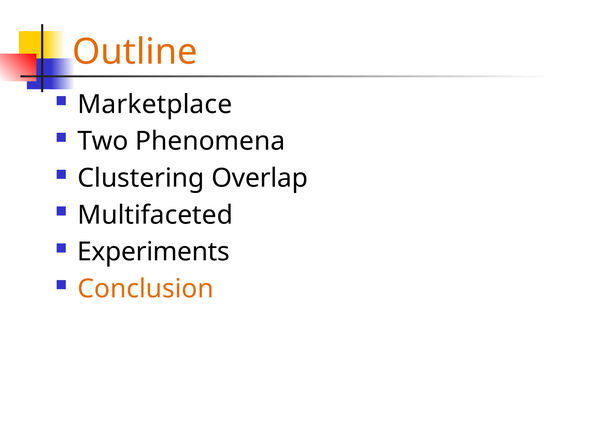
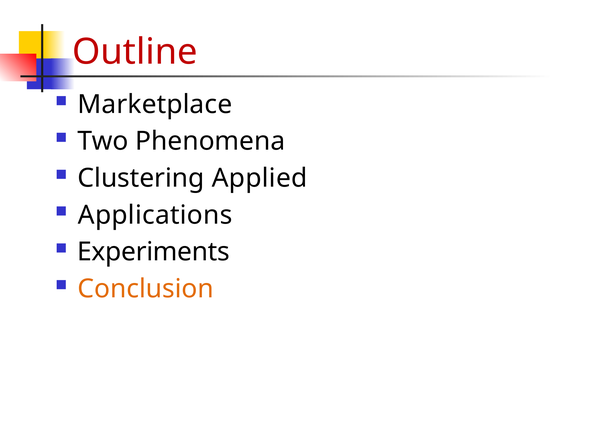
Outline colour: orange -> red
Overlap: Overlap -> Applied
Multifaceted: Multifaceted -> Applications
